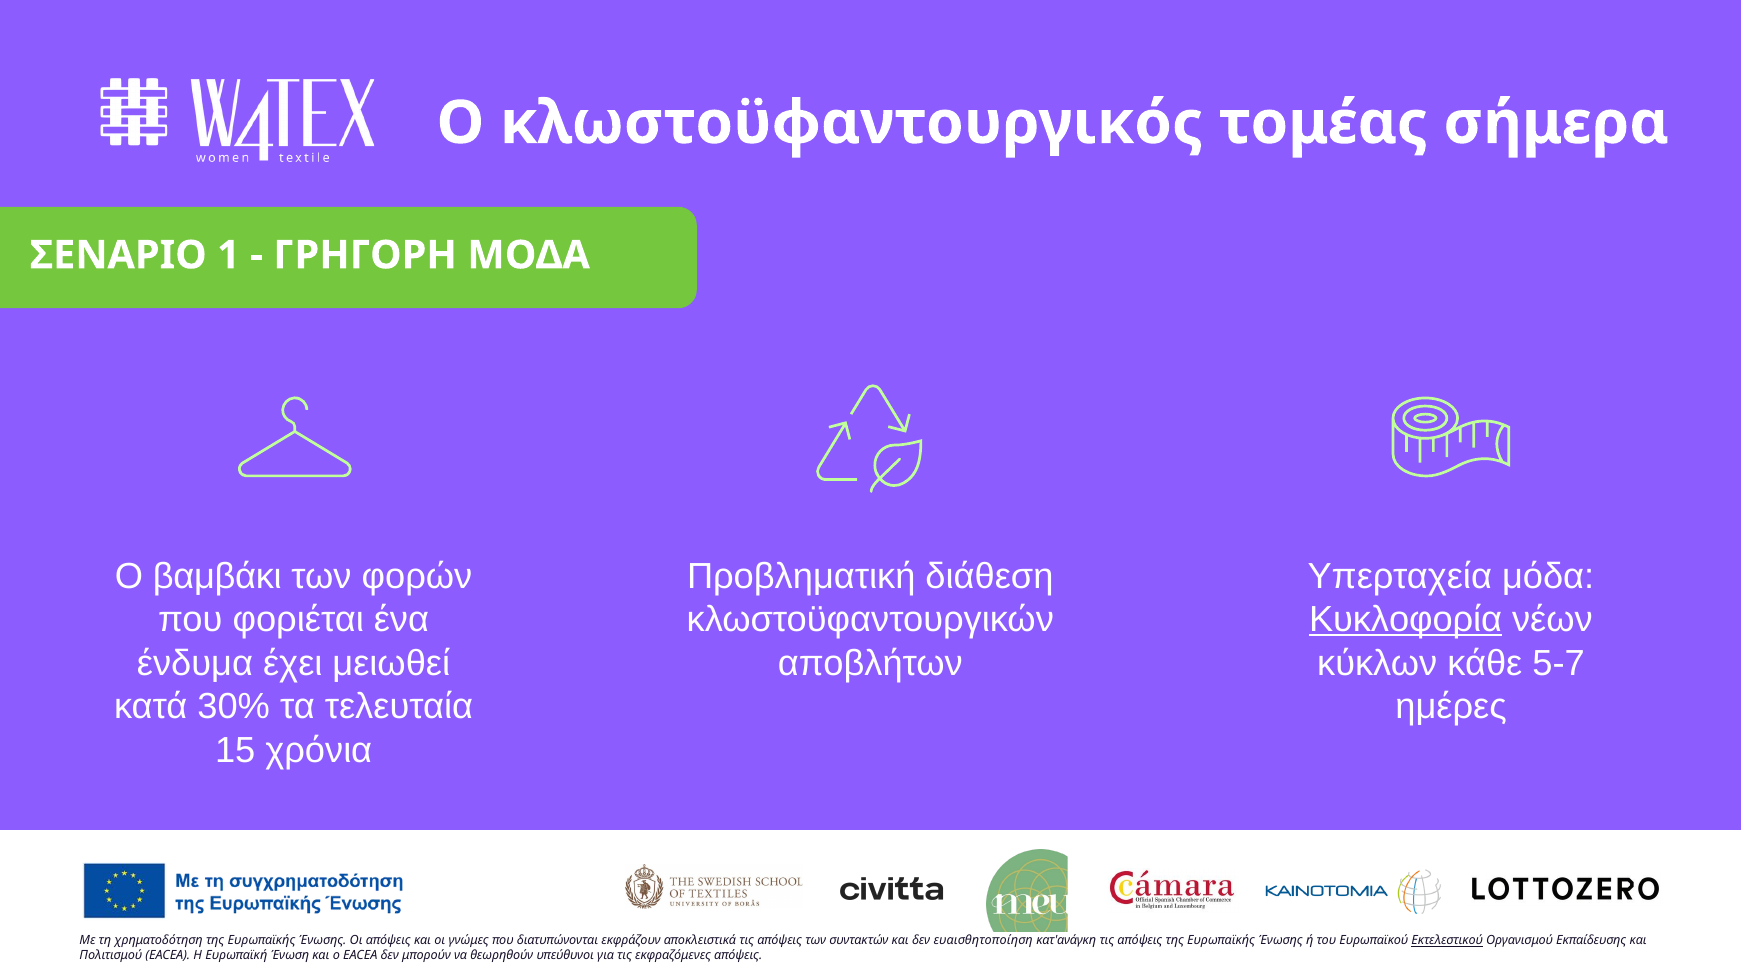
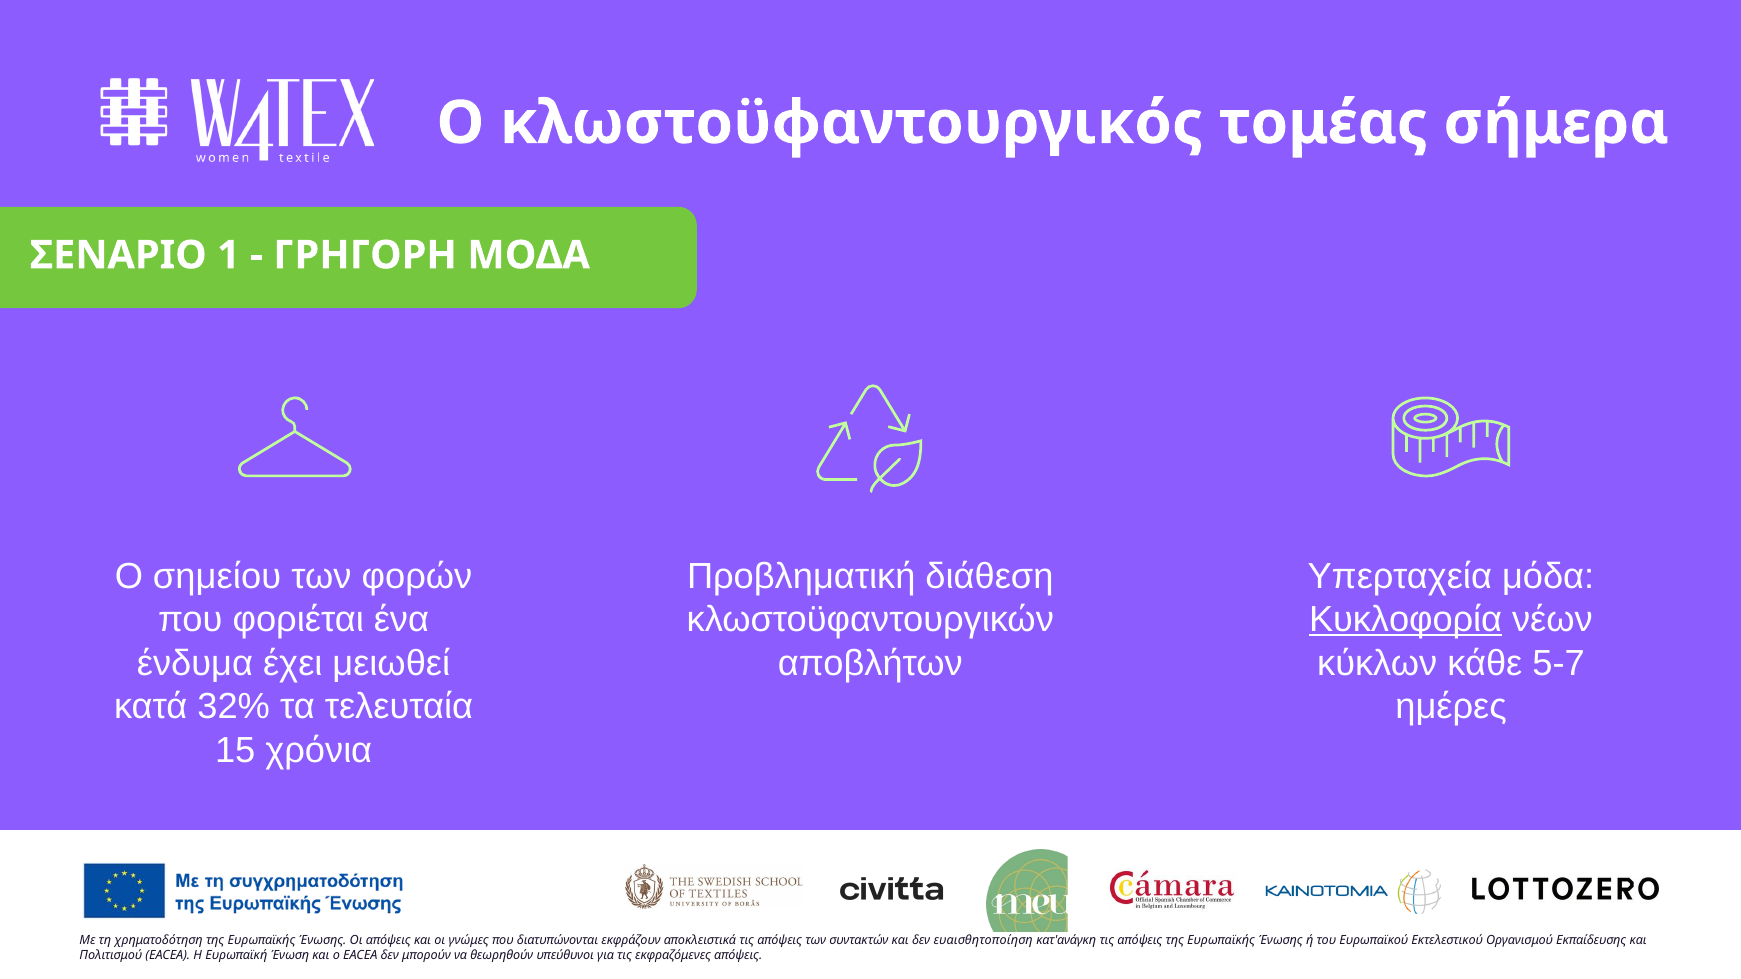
βαμβάκι: βαμβάκι -> σημείου
30%: 30% -> 32%
Εκτελεστικού underline: present -> none
